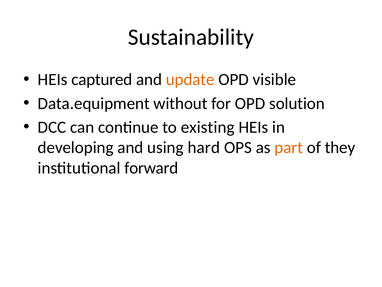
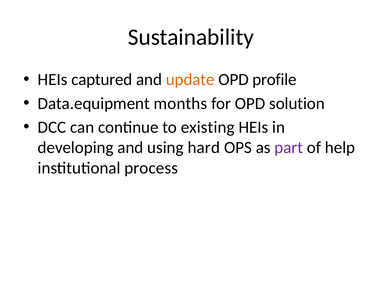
visible: visible -> profile
without: without -> months
part colour: orange -> purple
they: they -> help
forward: forward -> process
